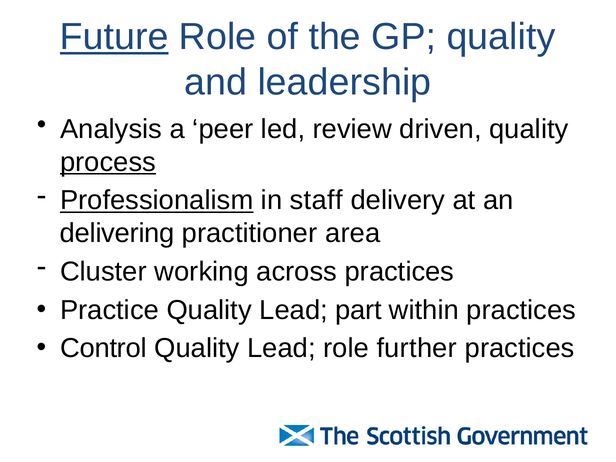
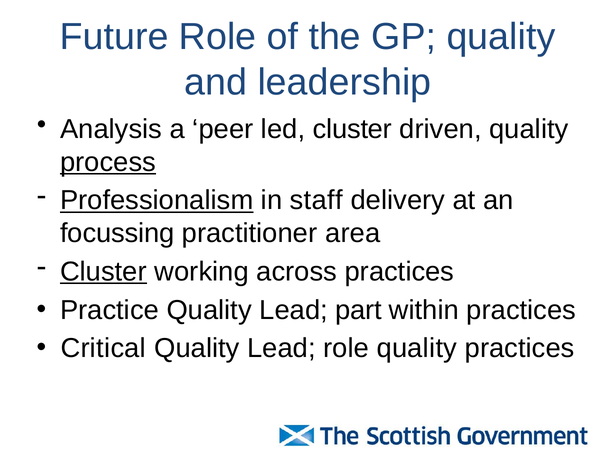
Future underline: present -> none
led review: review -> cluster
delivering: delivering -> focussing
Cluster at (103, 272) underline: none -> present
Control: Control -> Critical
role further: further -> quality
